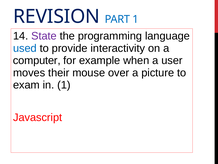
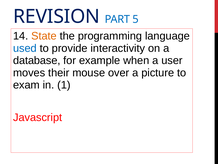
PART 1: 1 -> 5
State colour: purple -> orange
computer: computer -> database
